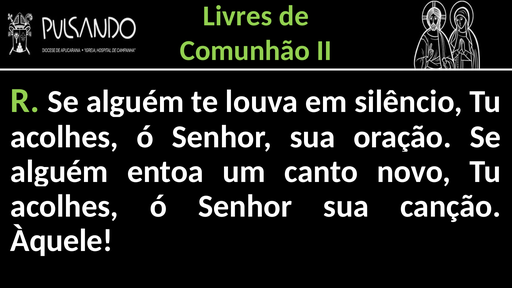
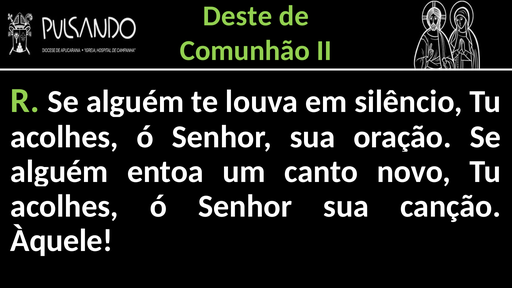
Livres: Livres -> Deste
